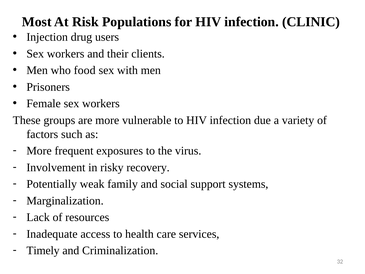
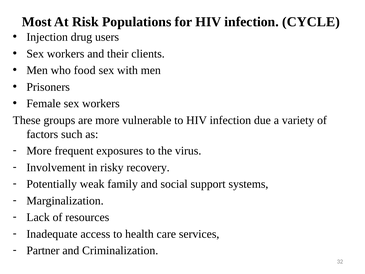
CLINIC: CLINIC -> CYCLE
Timely: Timely -> Partner
